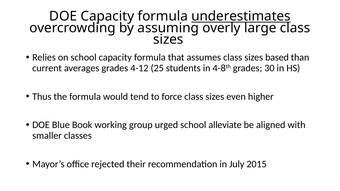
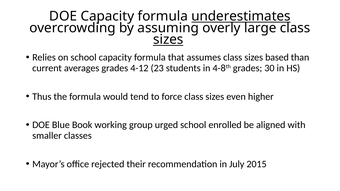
sizes at (168, 40) underline: none -> present
25: 25 -> 23
alleviate: alleviate -> enrolled
